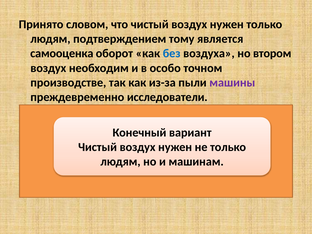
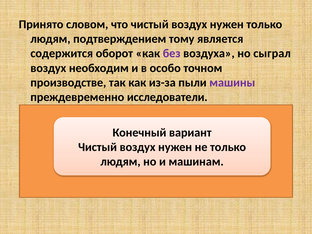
самооценка: самооценка -> содержится
без at (172, 53) colour: blue -> purple
втором: втором -> сыграл
